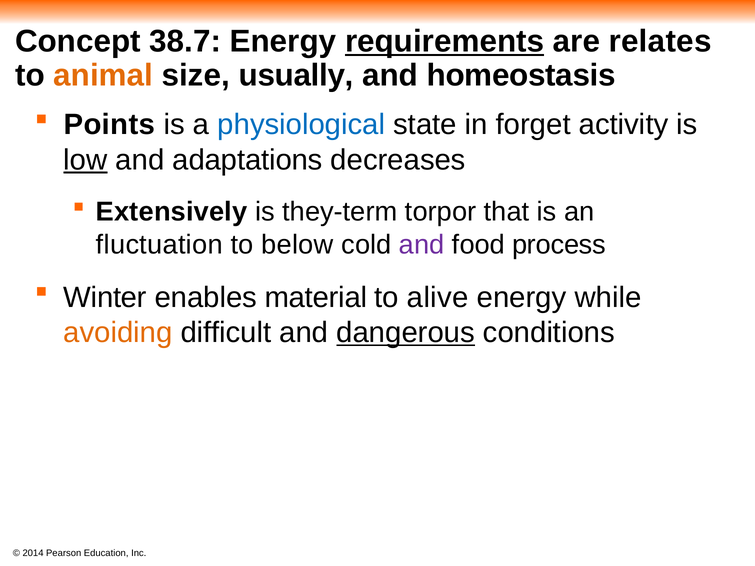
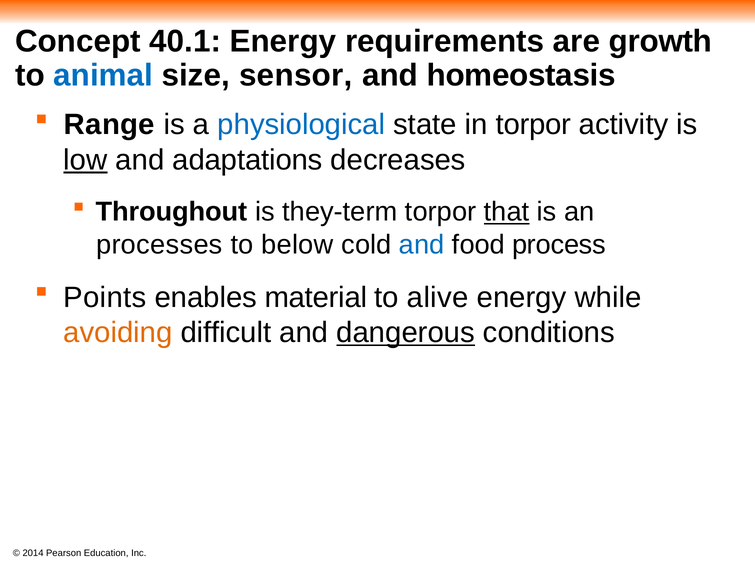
38.7: 38.7 -> 40.1
requirements underline: present -> none
relates: relates -> growth
animal colour: orange -> blue
usually: usually -> sensor
Points: Points -> Range
in forget: forget -> torpor
Extensively: Extensively -> Throughout
that underline: none -> present
fluctuation: fluctuation -> processes
and at (422, 245) colour: purple -> blue
Winter: Winter -> Points
